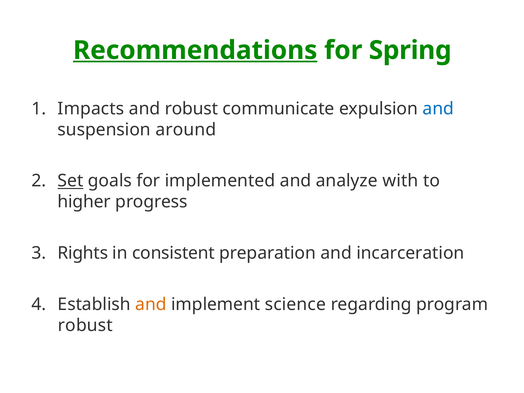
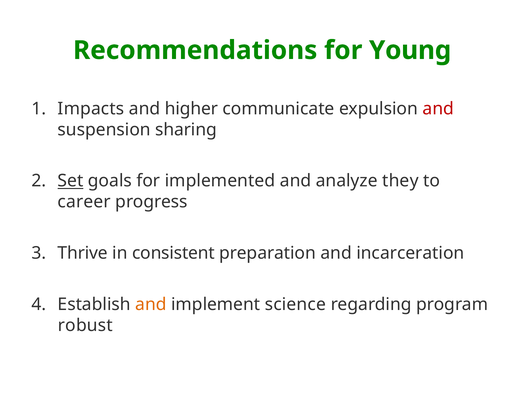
Recommendations underline: present -> none
Spring: Spring -> Young
and robust: robust -> higher
and at (438, 109) colour: blue -> red
around: around -> sharing
with: with -> they
higher: higher -> career
Rights: Rights -> Thrive
